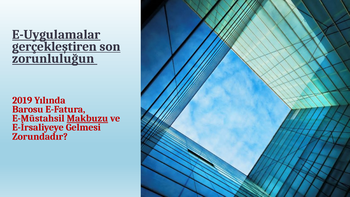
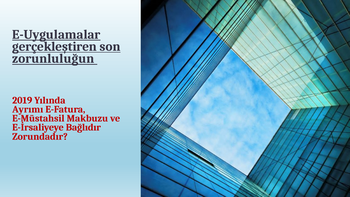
Barosu: Barosu -> Ayrımı
Makbuzu underline: present -> none
Gelmesi: Gelmesi -> Bağlıdır
